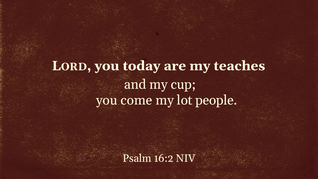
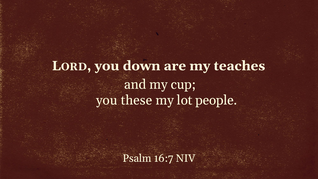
today: today -> down
come: come -> these
16:2: 16:2 -> 16:7
